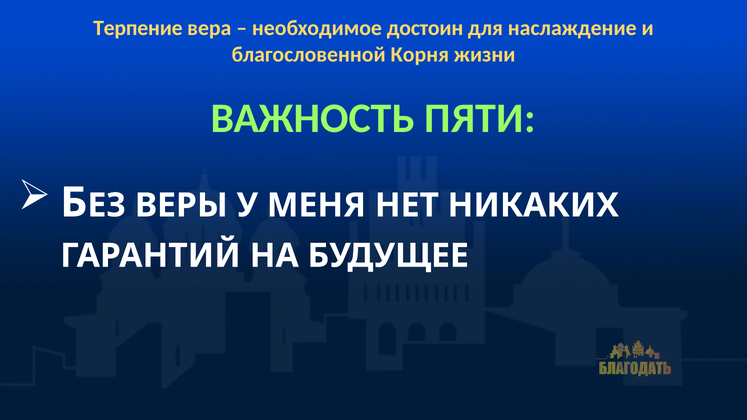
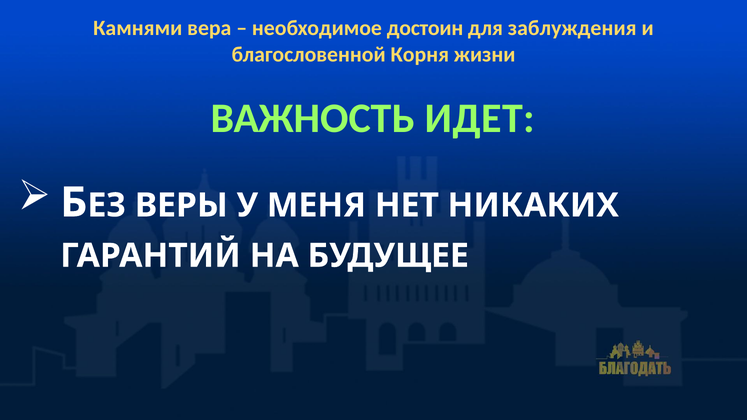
Терпение: Терпение -> Камнями
наслаждение: наслаждение -> заблуждения
ПЯТИ: ПЯТИ -> ИДЕТ
